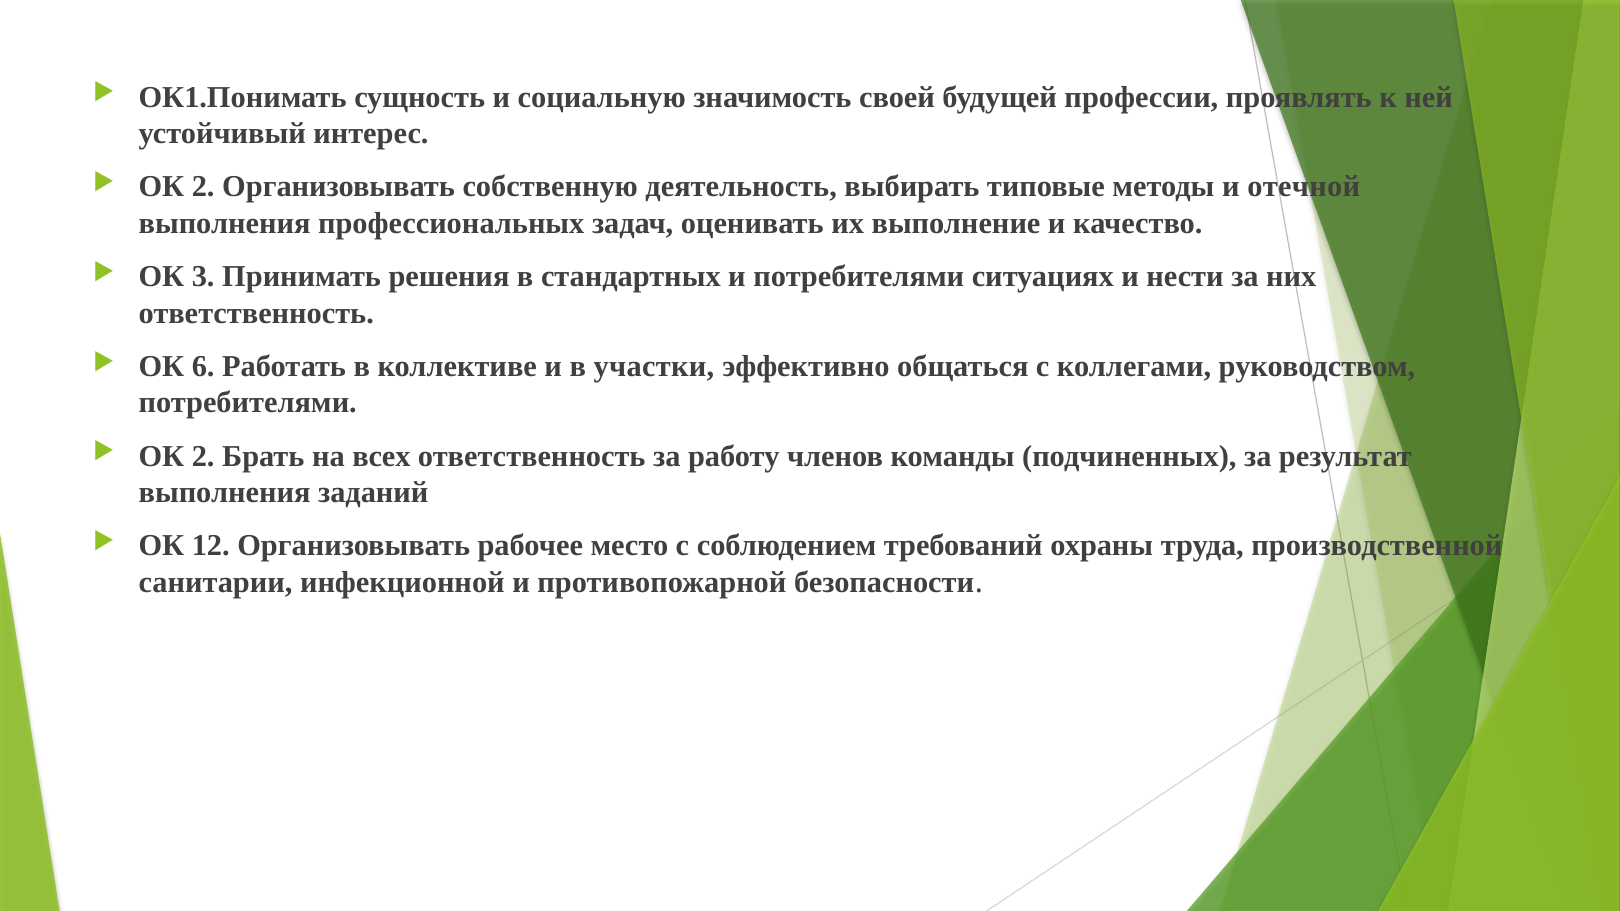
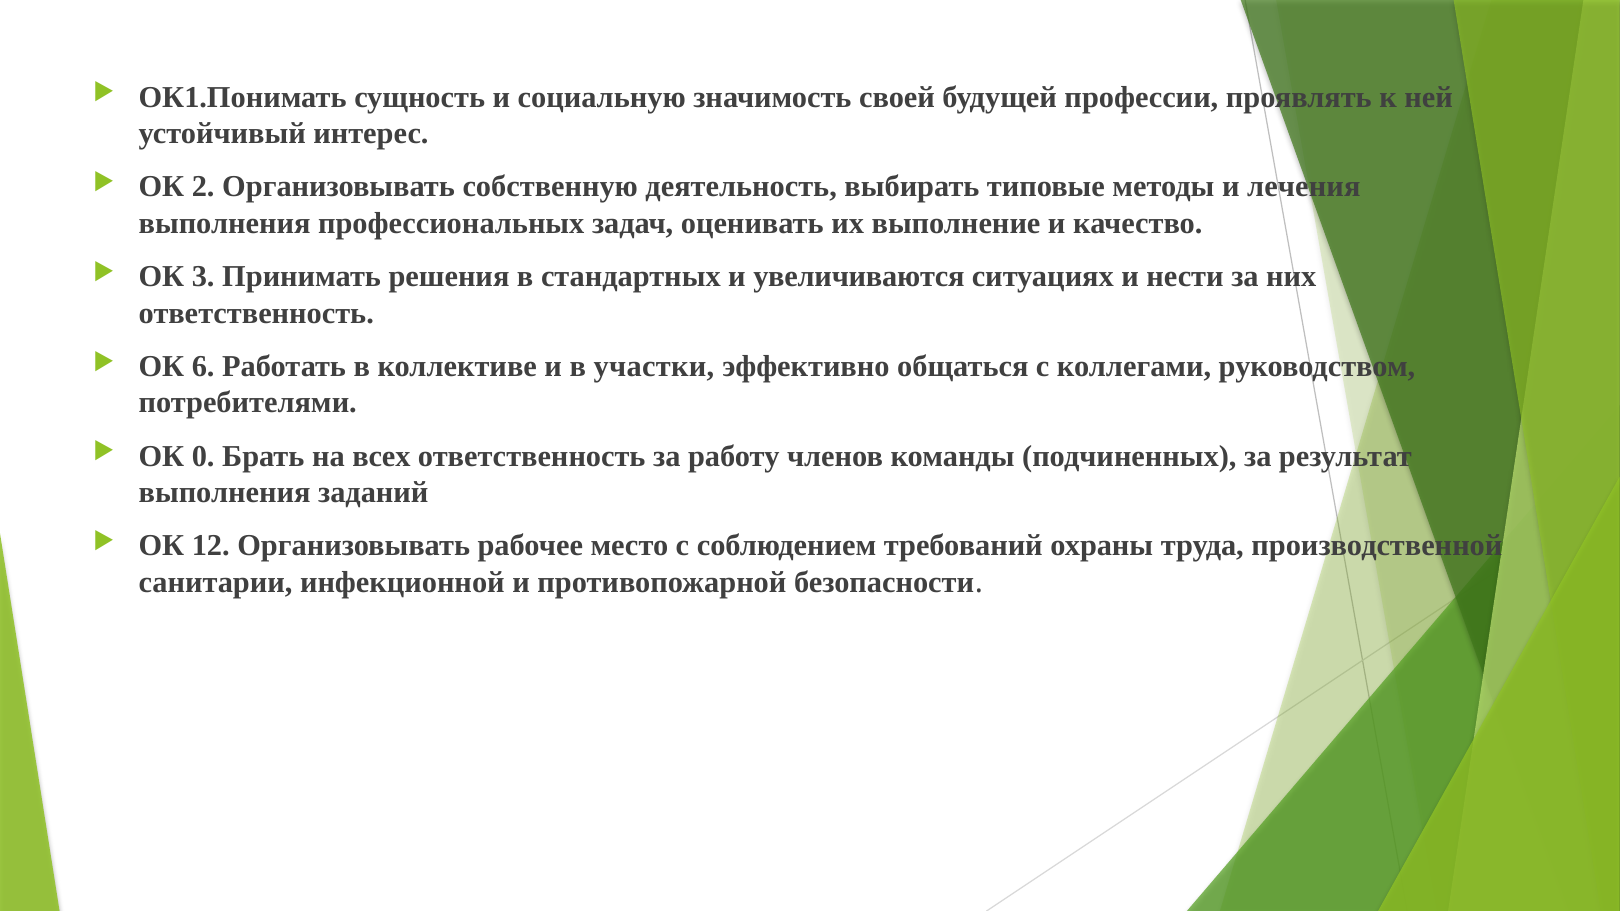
отечной: отечной -> лечения
и потребителями: потребителями -> увеличиваются
2 at (203, 456): 2 -> 0
